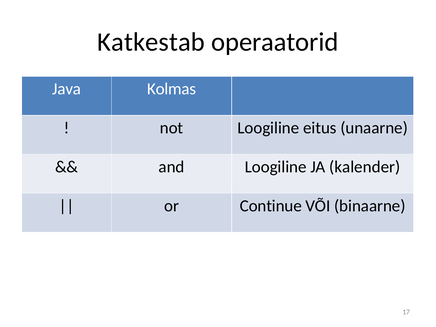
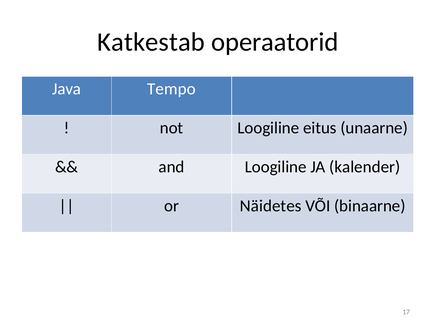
Kolmas: Kolmas -> Tempo
Continue: Continue -> Näidetes
